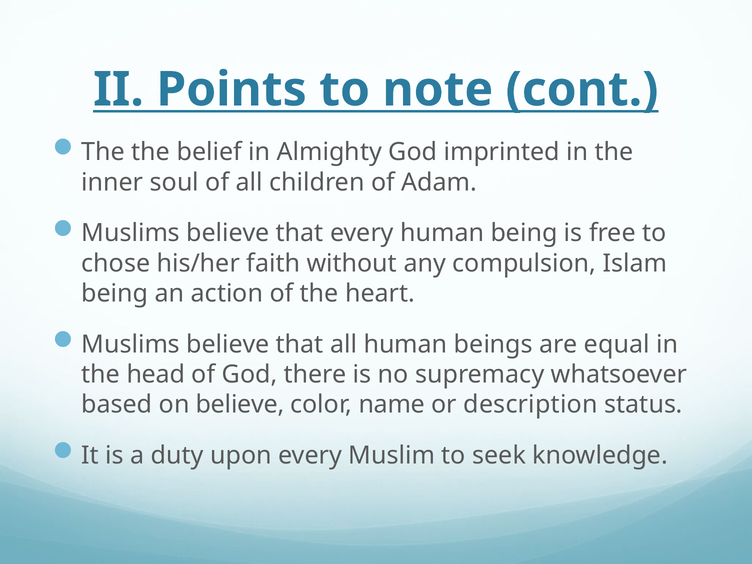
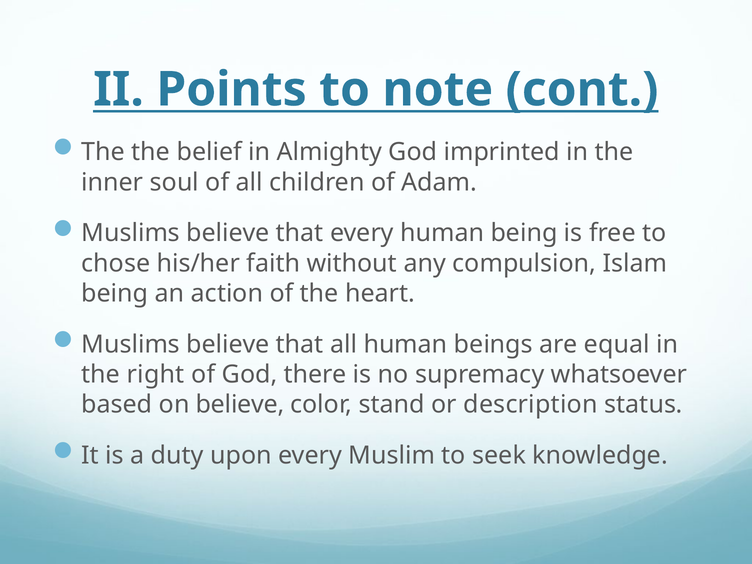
head: head -> right
name: name -> stand
